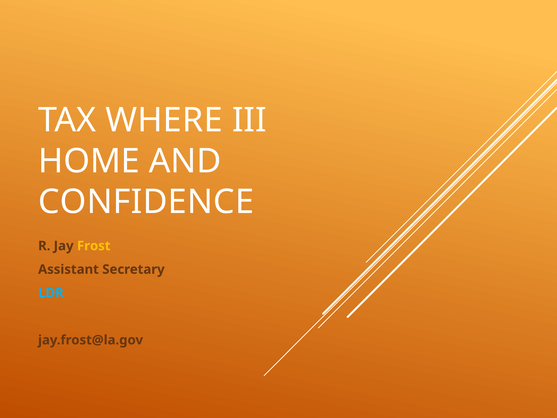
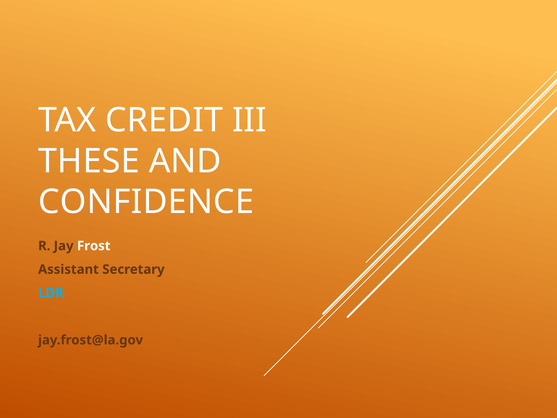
WHERE: WHERE -> CREDIT
HOME: HOME -> THESE
Frost colour: yellow -> white
